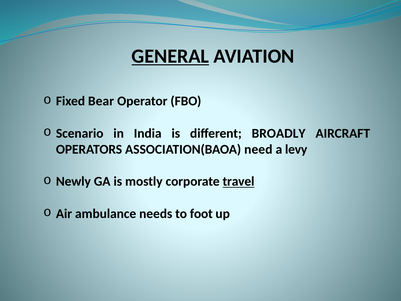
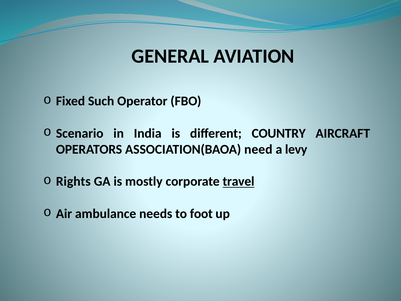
GENERAL underline: present -> none
Bear: Bear -> Such
BROADLY: BROADLY -> COUNTRY
Newly: Newly -> Rights
